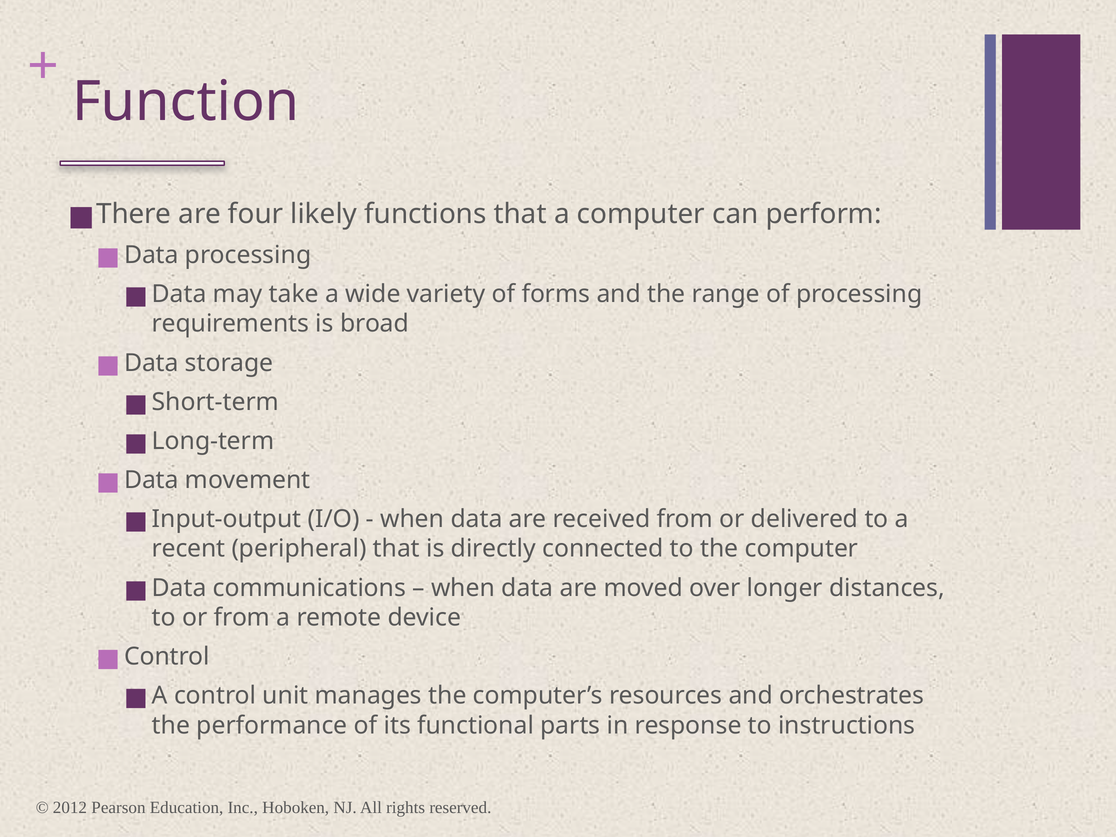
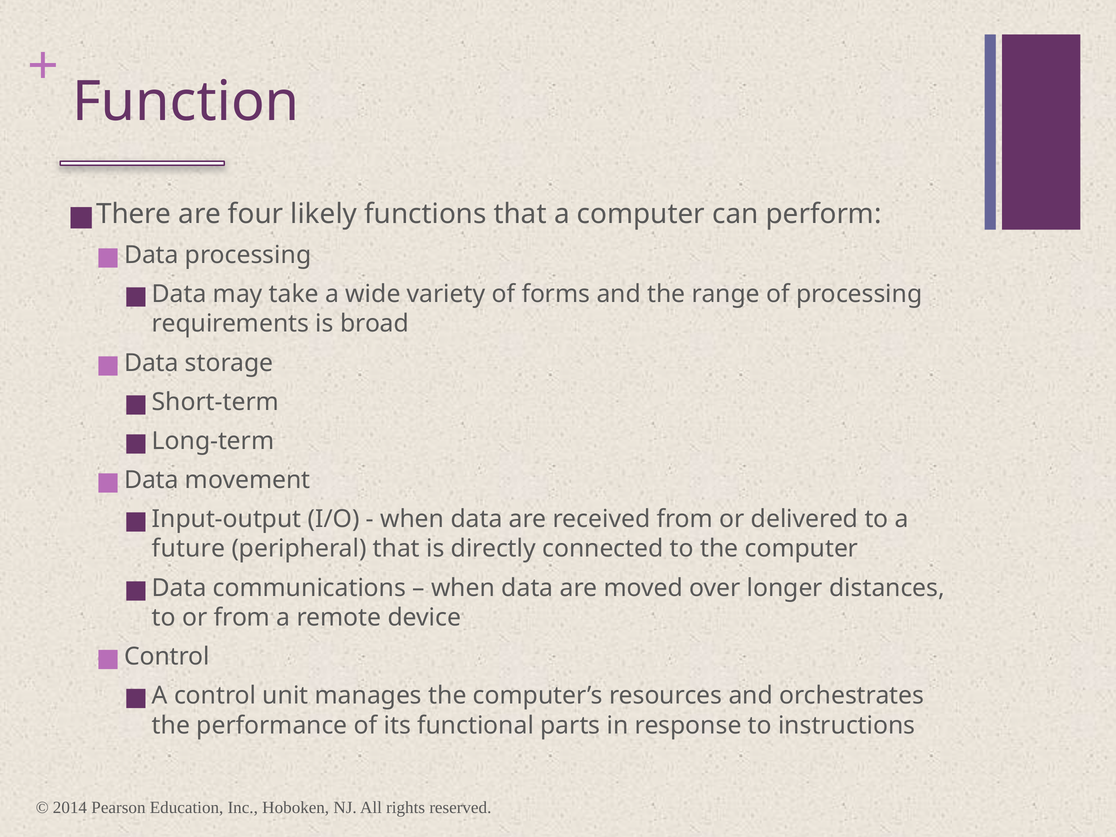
recent: recent -> future
2012: 2012 -> 2014
